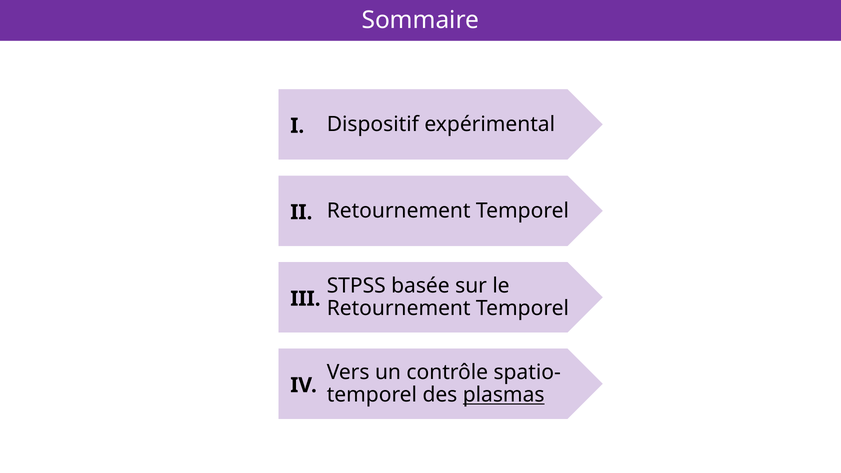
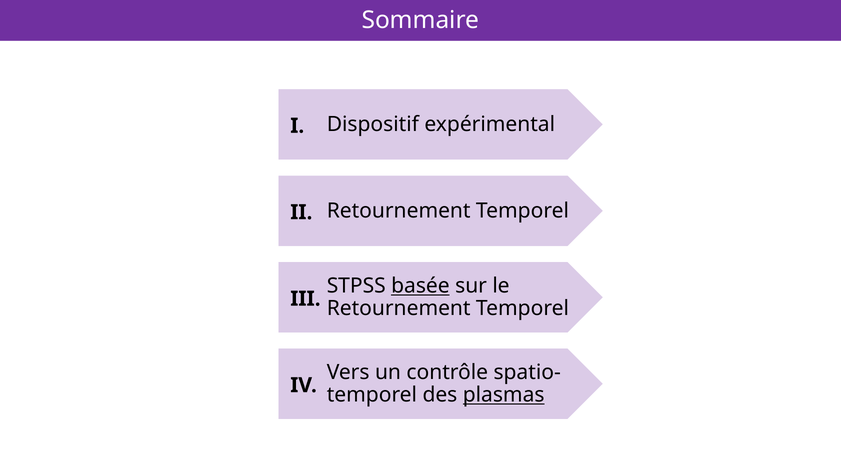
basée underline: none -> present
